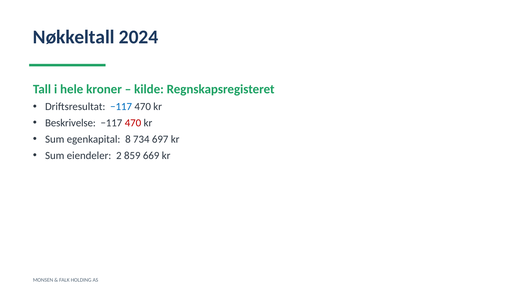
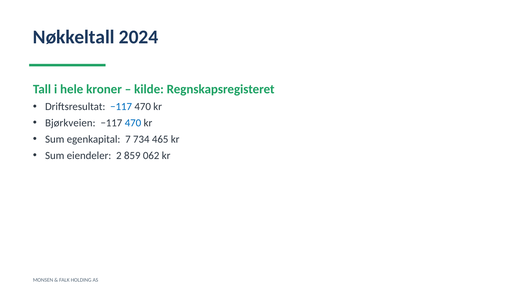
Beskrivelse: Beskrivelse -> Bjørkveien
470 at (133, 123) colour: red -> blue
8: 8 -> 7
697: 697 -> 465
669: 669 -> 062
